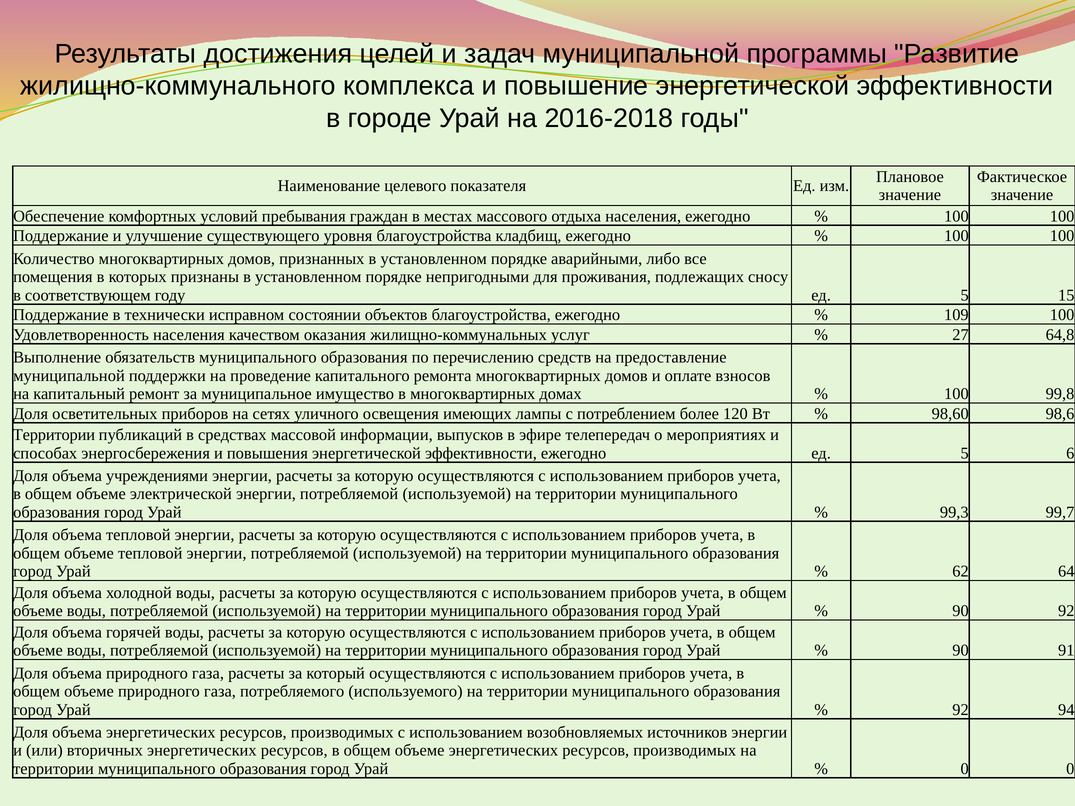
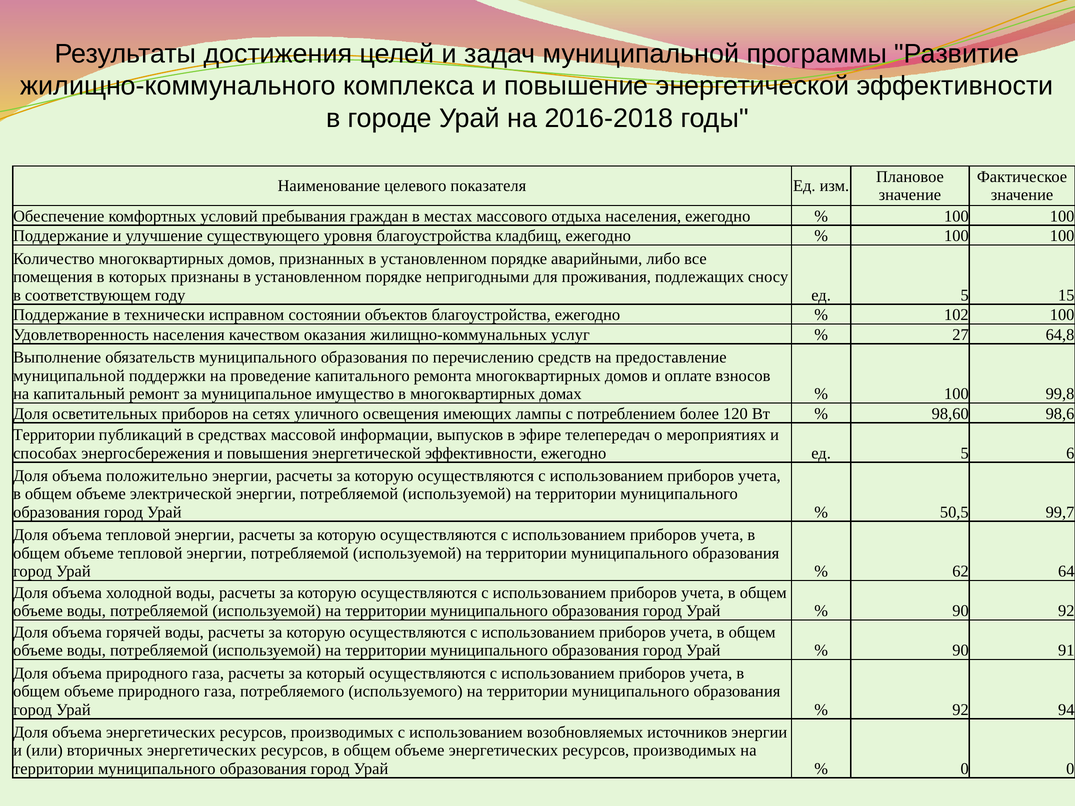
109: 109 -> 102
учреждениями: учреждениями -> положительно
99,3: 99,3 -> 50,5
